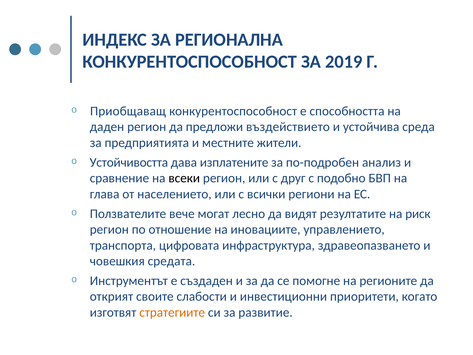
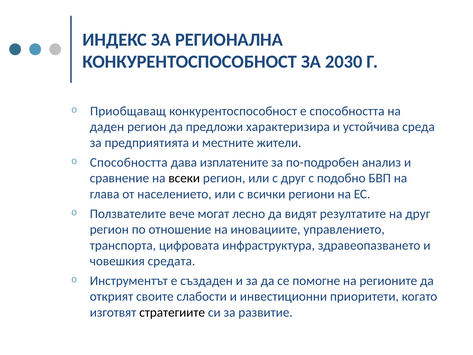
2019: 2019 -> 2030
въздействието: въздействието -> характеризира
Устойчивостта at (129, 162): Устойчивостта -> Способността
на риск: риск -> друг
стратегиите colour: orange -> black
